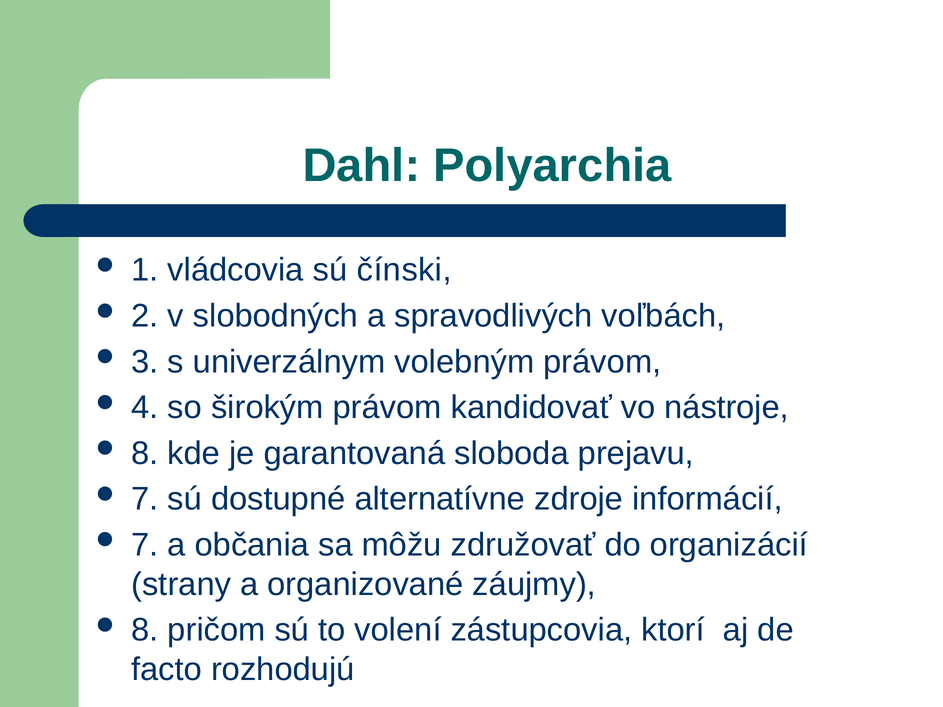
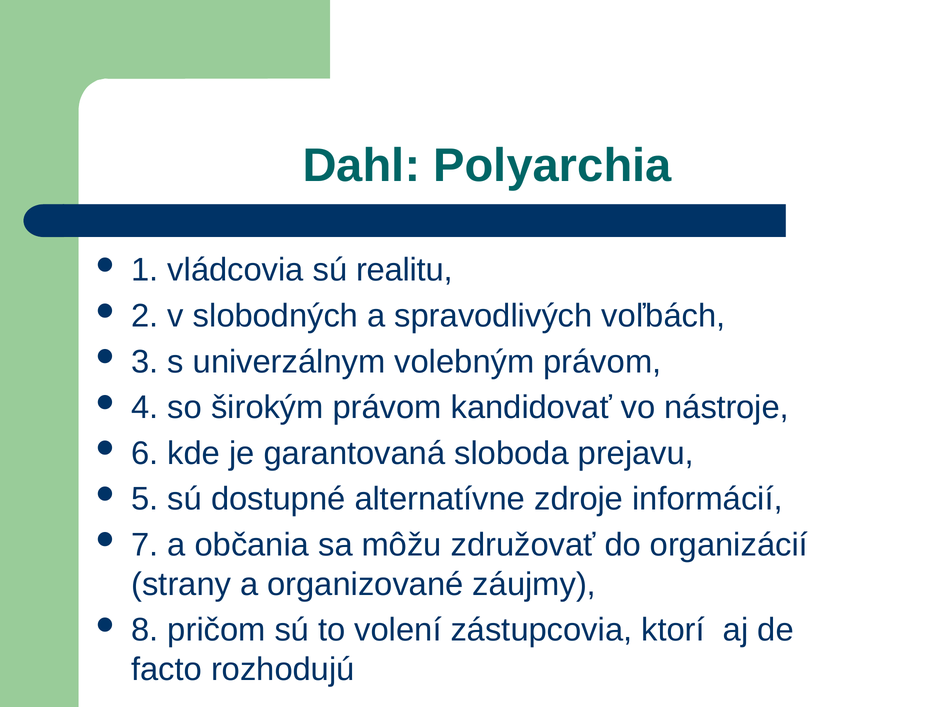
čínski: čínski -> realitu
8 at (145, 454): 8 -> 6
7 at (145, 499): 7 -> 5
